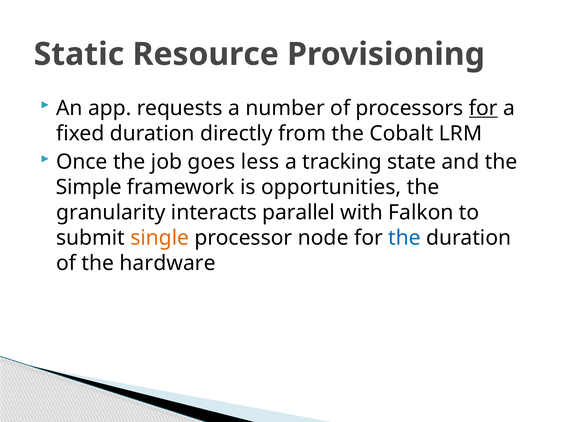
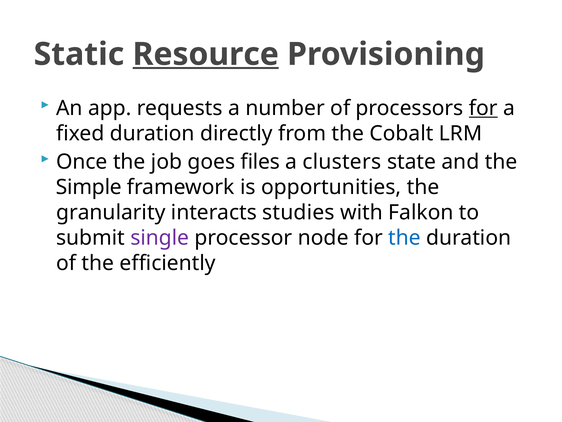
Resource underline: none -> present
less: less -> files
tracking: tracking -> clusters
parallel: parallel -> studies
single colour: orange -> purple
hardware: hardware -> efficiently
